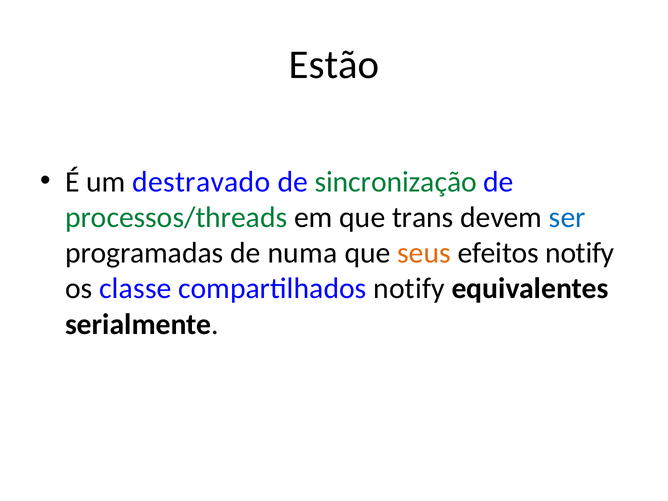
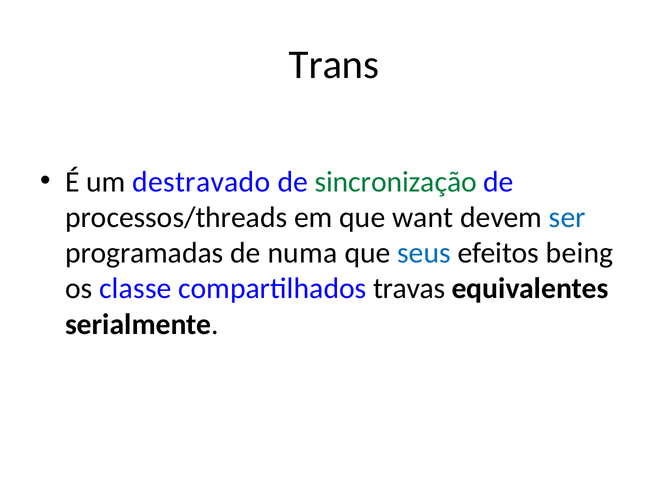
Estão: Estão -> Trans
processos/threads colour: green -> black
trans: trans -> want
seus colour: orange -> blue
efeitos notify: notify -> being
compartilhados notify: notify -> travas
